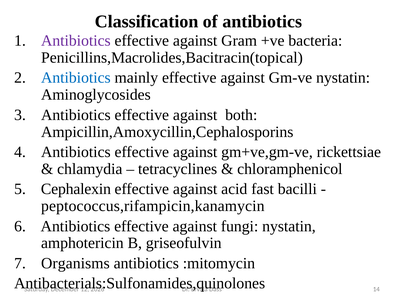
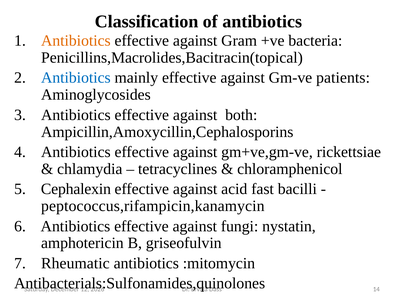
Antibiotics at (76, 41) colour: purple -> orange
Gm-ve nystatin: nystatin -> patients
Organisms: Organisms -> Rheumatic
